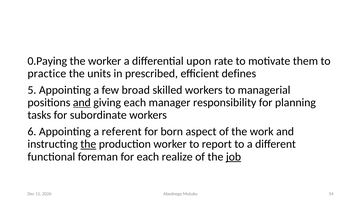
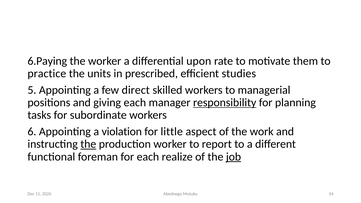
0.Paying: 0.Paying -> 6.Paying
defines: defines -> studies
broad: broad -> direct
and at (82, 103) underline: present -> none
responsibility underline: none -> present
referent: referent -> violation
born: born -> little
